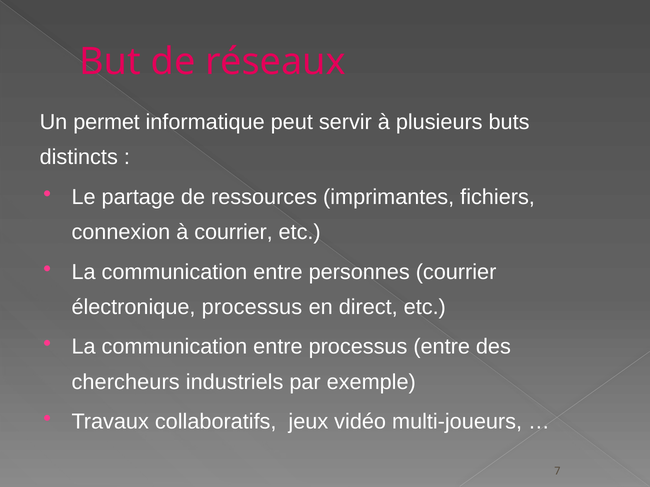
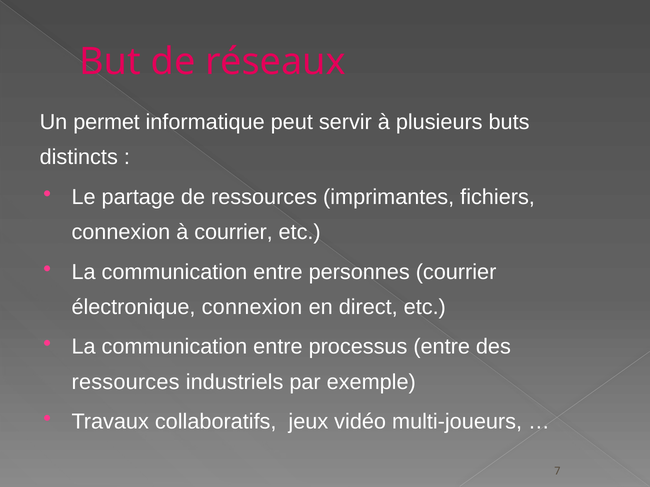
électronique processus: processus -> connexion
chercheurs at (126, 382): chercheurs -> ressources
